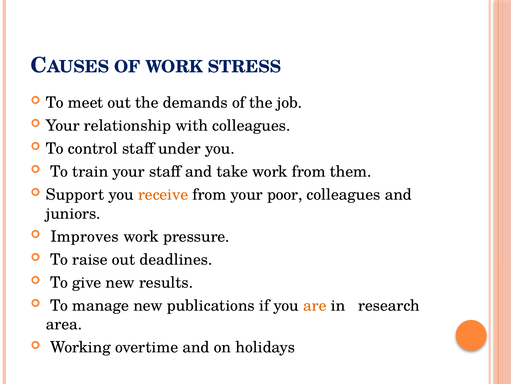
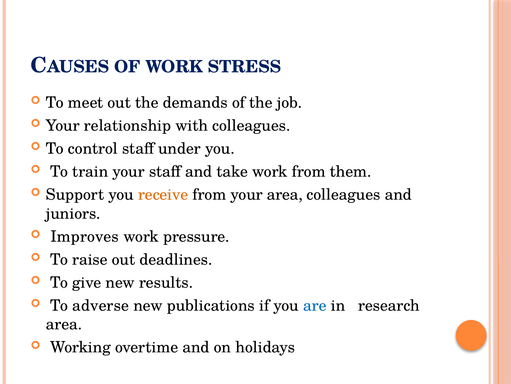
your poor: poor -> area
manage: manage -> adverse
are colour: orange -> blue
